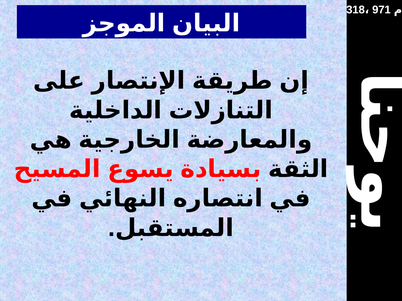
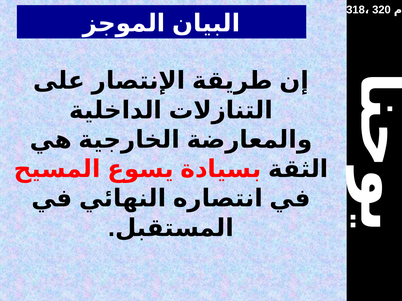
971: 971 -> 320
